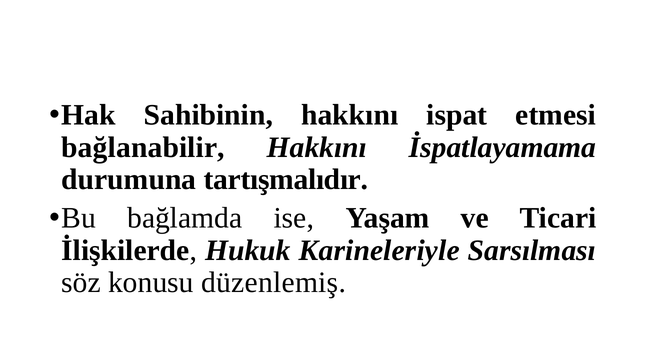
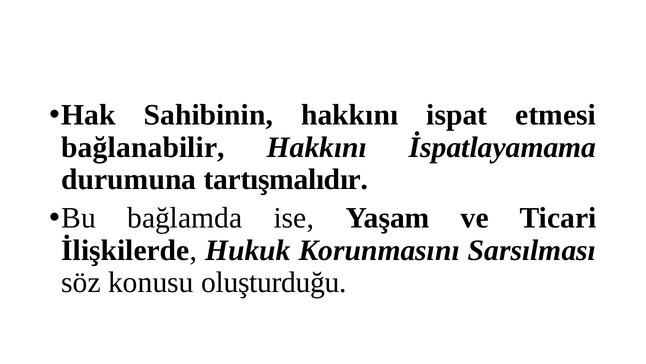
Karineleriyle: Karineleriyle -> Korunmasını
düzenlemiş: düzenlemiş -> oluşturduğu
